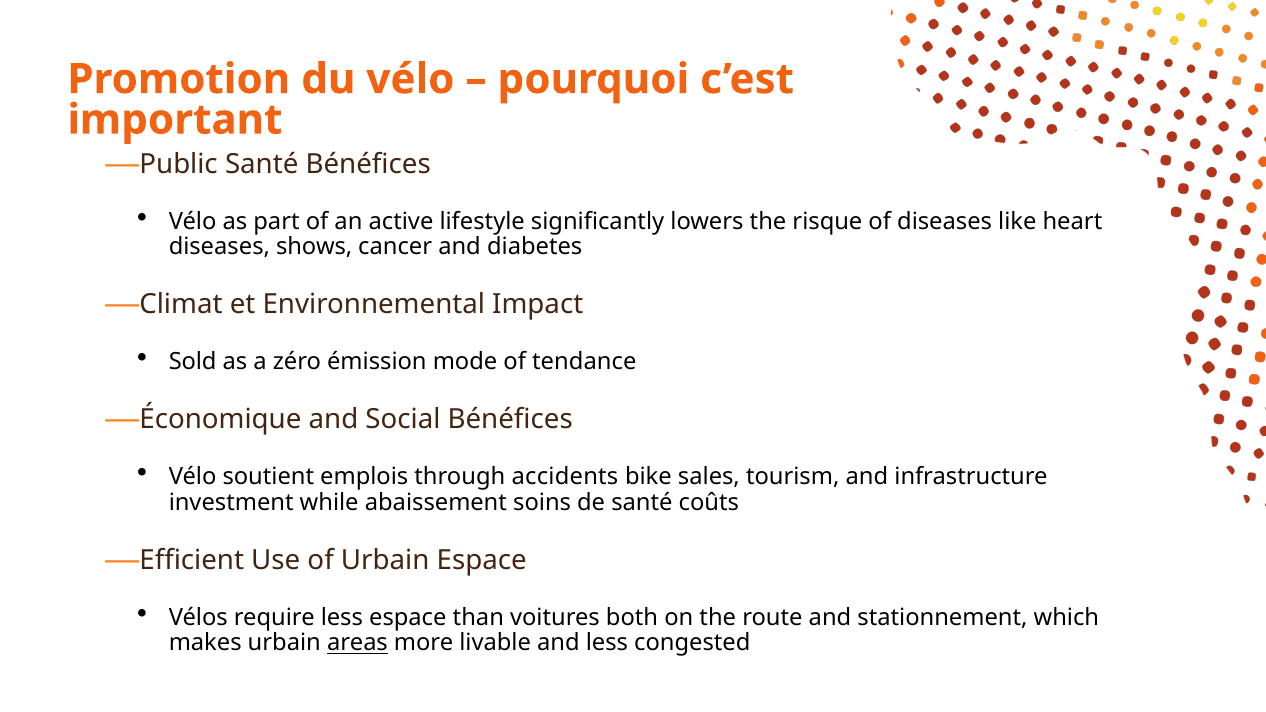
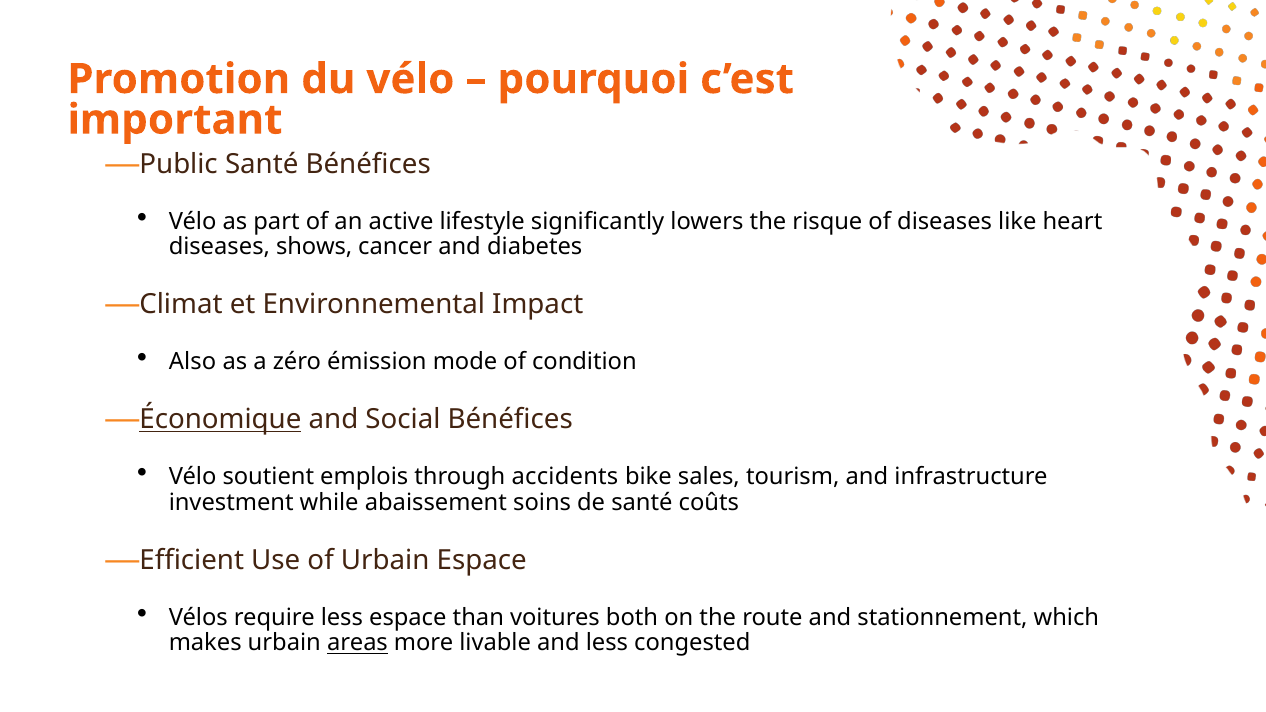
Sold: Sold -> Also
tendance: tendance -> condition
Économique underline: none -> present
